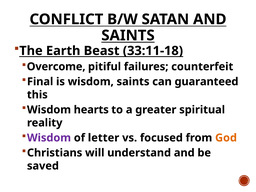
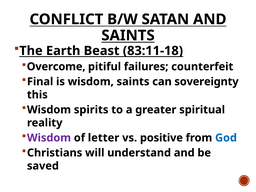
33:11-18: 33:11-18 -> 83:11-18
guaranteed: guaranteed -> sovereignty
hearts: hearts -> spirits
focused: focused -> positive
God colour: orange -> blue
